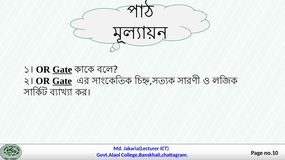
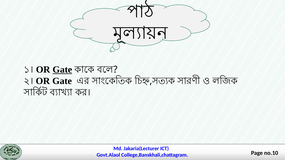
Gate at (62, 81) underline: present -> none
